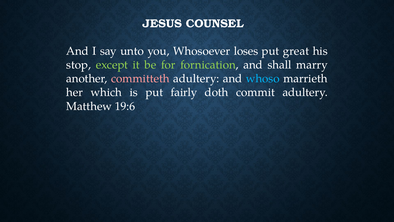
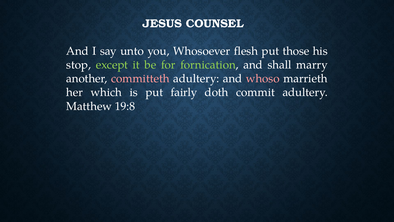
loses: loses -> flesh
great: great -> those
whoso colour: light blue -> pink
19:6: 19:6 -> 19:8
